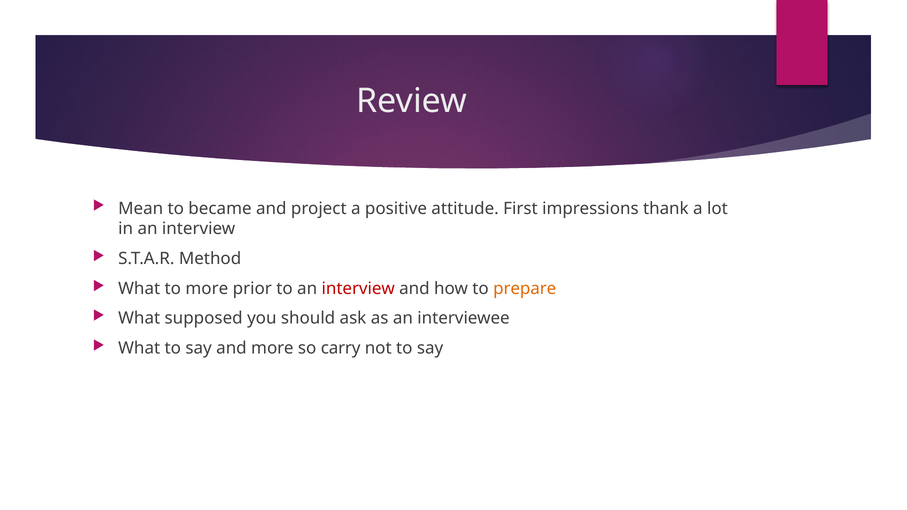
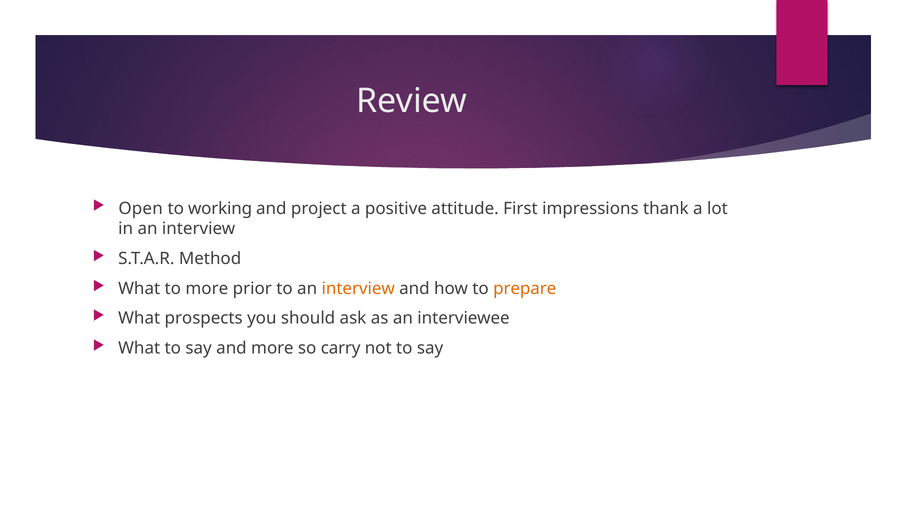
Mean: Mean -> Open
became: became -> working
interview at (358, 289) colour: red -> orange
supposed: supposed -> prospects
